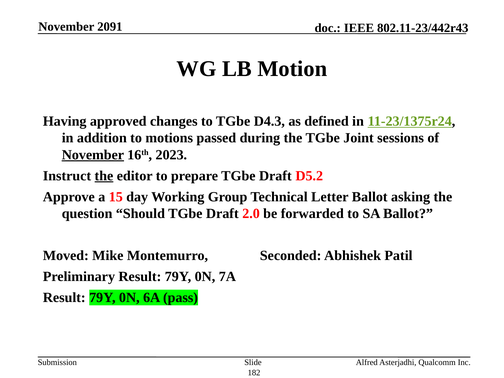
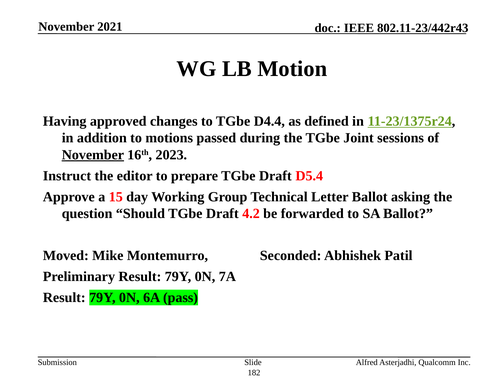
2091: 2091 -> 2021
D4.3: D4.3 -> D4.4
the at (104, 176) underline: present -> none
D5.2: D5.2 -> D5.4
2.0: 2.0 -> 4.2
